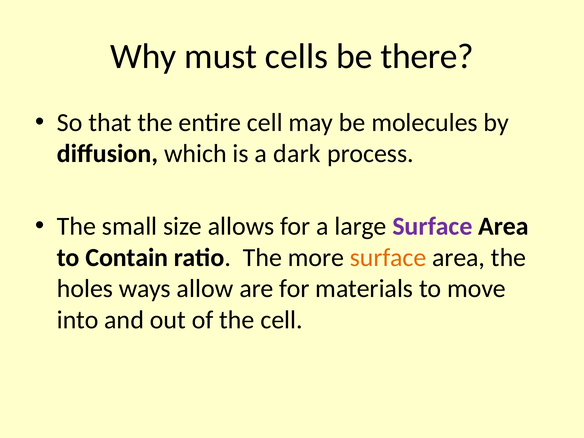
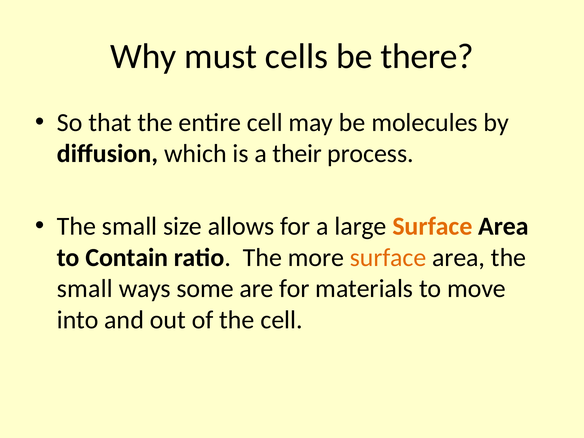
dark: dark -> their
Surface at (432, 226) colour: purple -> orange
holes at (85, 289): holes -> small
allow: allow -> some
